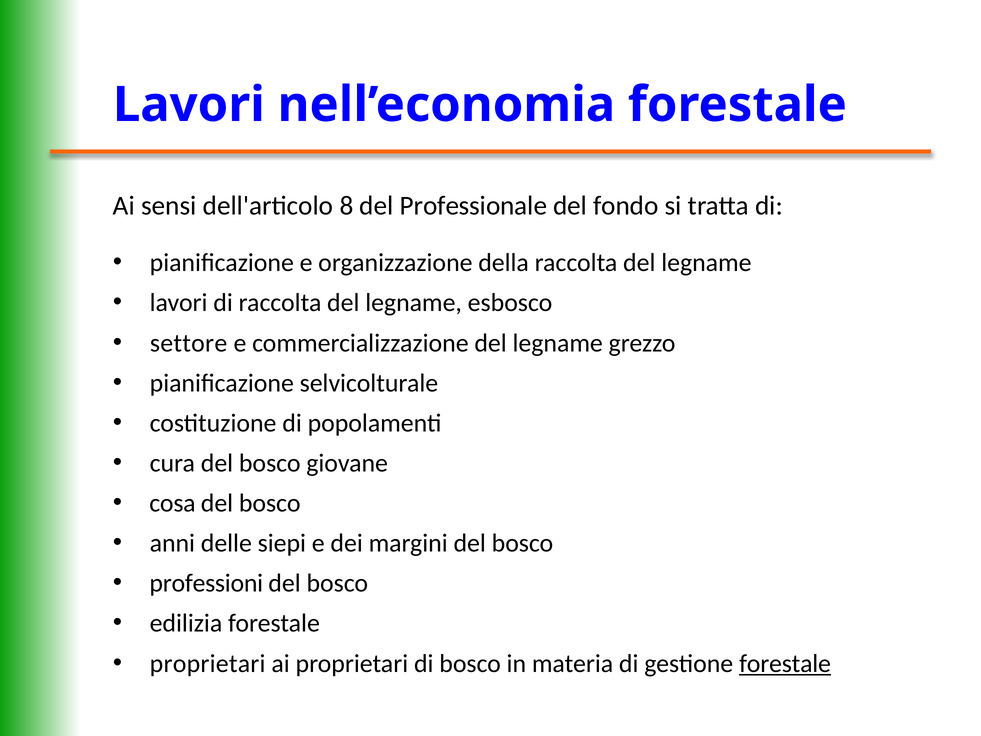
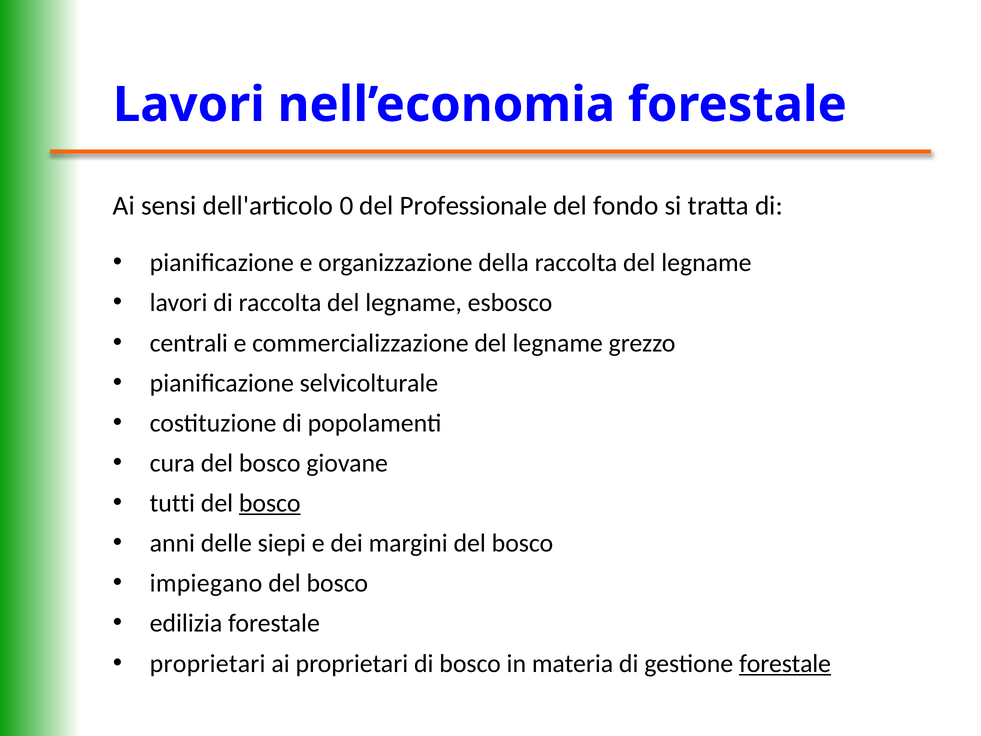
8: 8 -> 0
settore: settore -> centrali
cosa: cosa -> tutti
bosco at (270, 503) underline: none -> present
professioni: professioni -> impiegano
